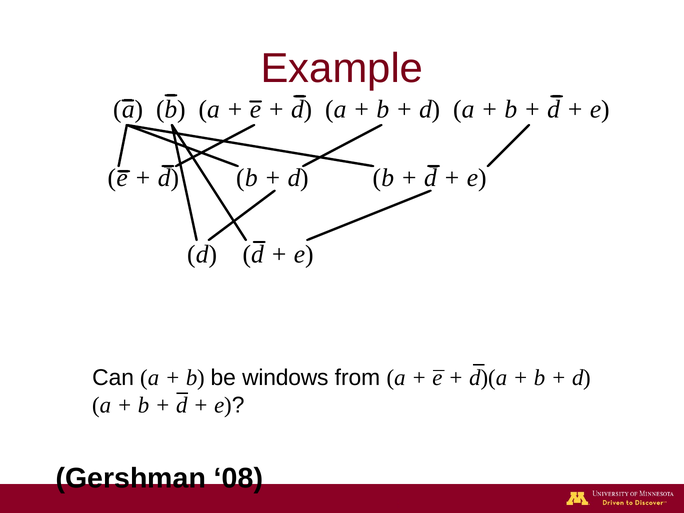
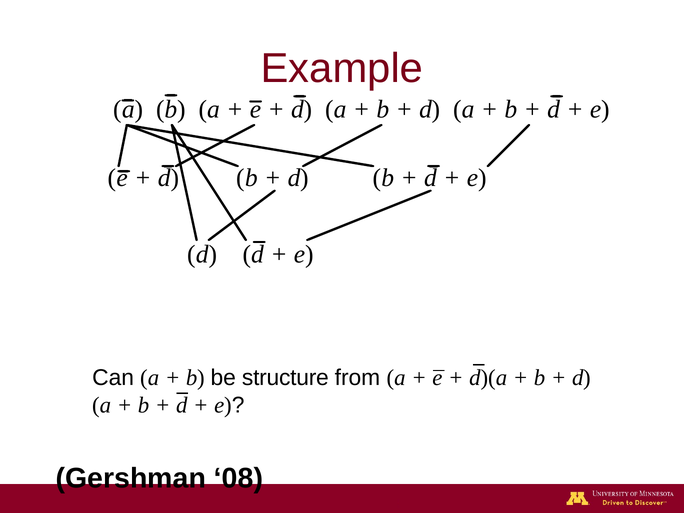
windows: windows -> structure
